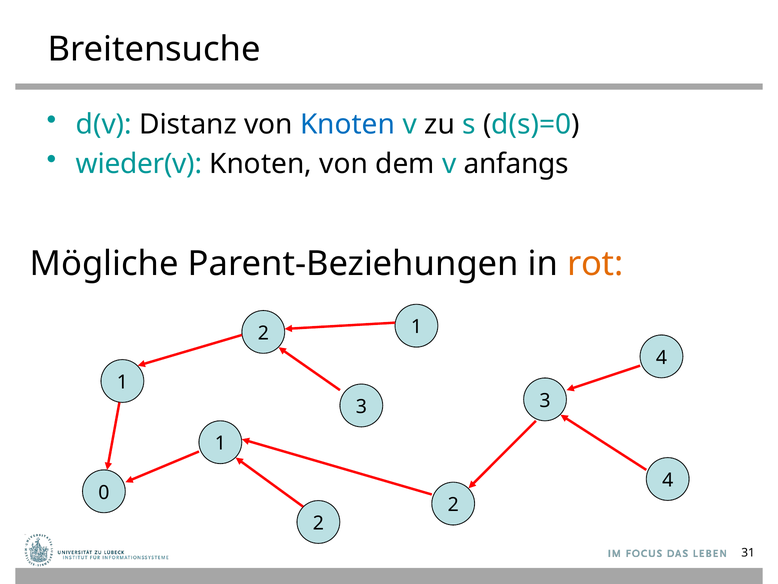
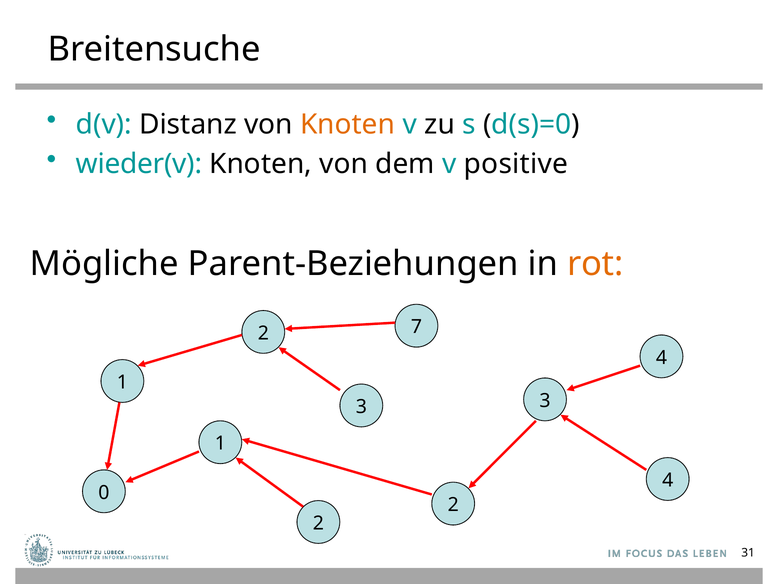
Knoten at (348, 125) colour: blue -> orange
anfangs: anfangs -> positive
2 1: 1 -> 7
